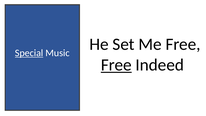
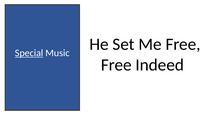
Free at (116, 65) underline: present -> none
